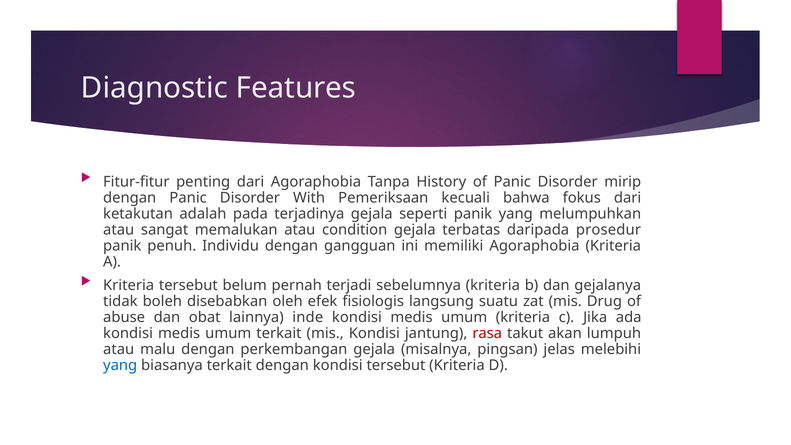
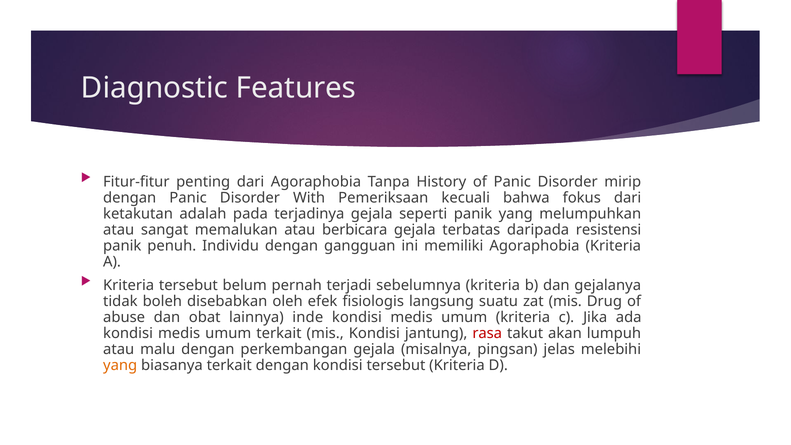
condition: condition -> berbicara
prosedur: prosedur -> resistensi
yang at (120, 365) colour: blue -> orange
